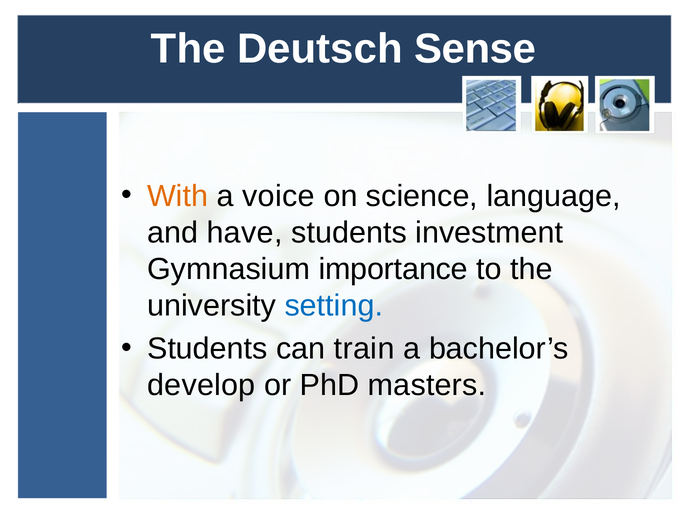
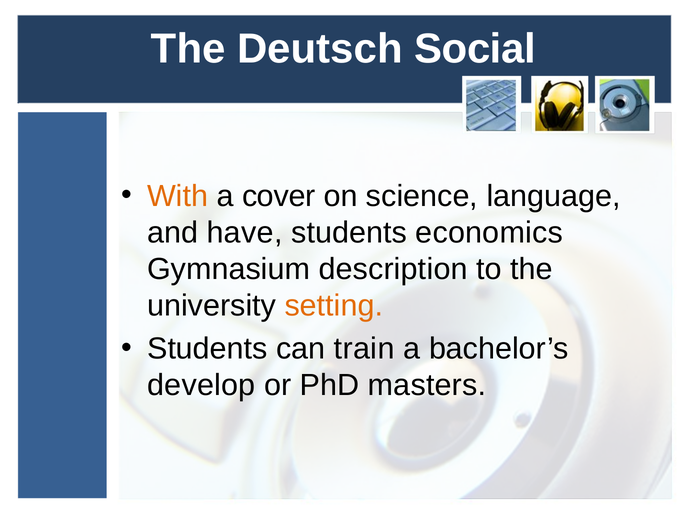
Sense: Sense -> Social
voice: voice -> cover
investment: investment -> economics
importance: importance -> description
setting colour: blue -> orange
